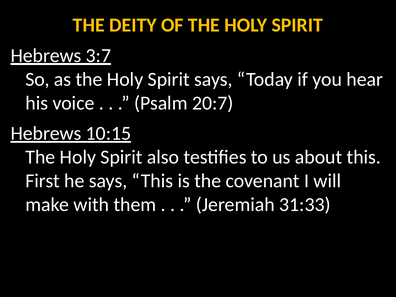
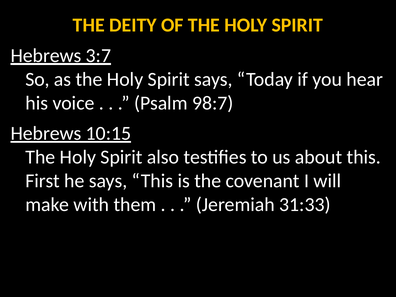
20:7: 20:7 -> 98:7
